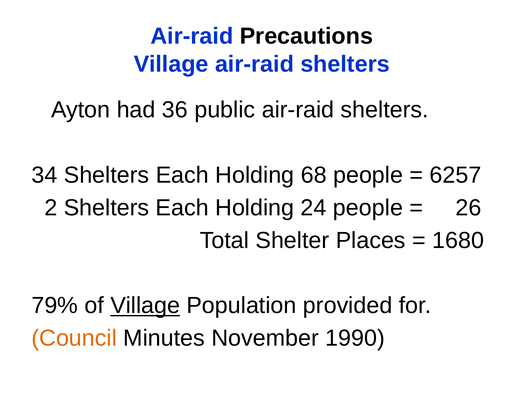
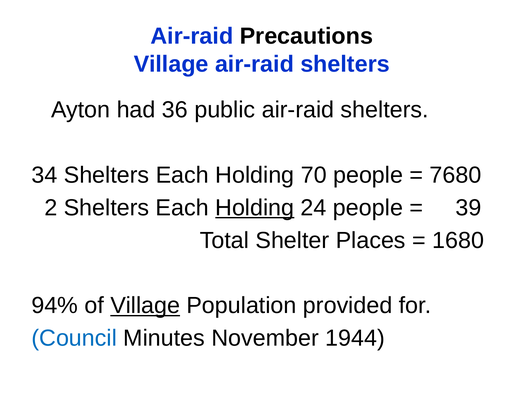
68: 68 -> 70
6257: 6257 -> 7680
Holding at (255, 208) underline: none -> present
26: 26 -> 39
79%: 79% -> 94%
Council colour: orange -> blue
1990: 1990 -> 1944
